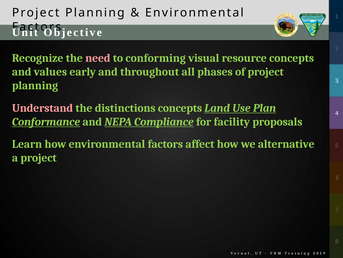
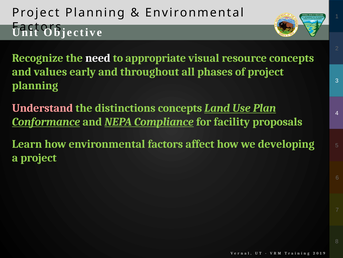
need colour: pink -> white
conforming: conforming -> appropriate
alternative: alternative -> developing
